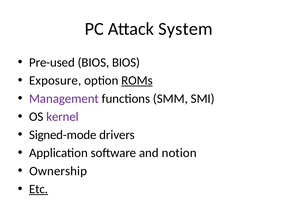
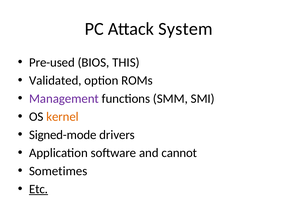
BIOS BIOS: BIOS -> THIS
Exposure: Exposure -> Validated
ROMs underline: present -> none
kernel colour: purple -> orange
notion: notion -> cannot
Ownership: Ownership -> Sometimes
